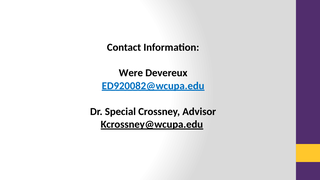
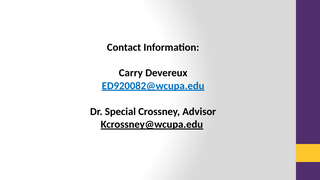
Were: Were -> Carry
